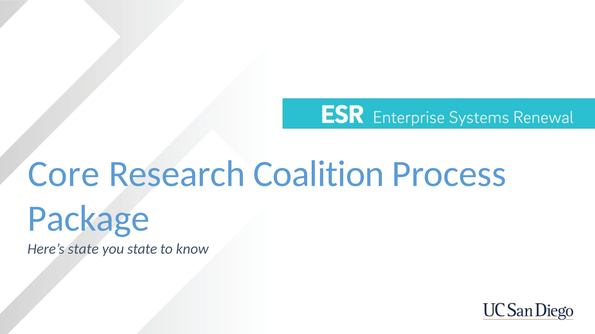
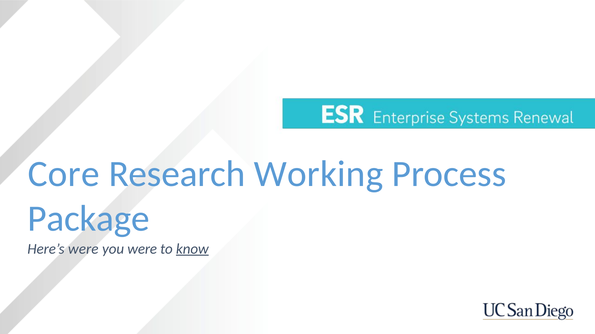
Coalition: Coalition -> Working
Here’s state: state -> were
you state: state -> were
know underline: none -> present
